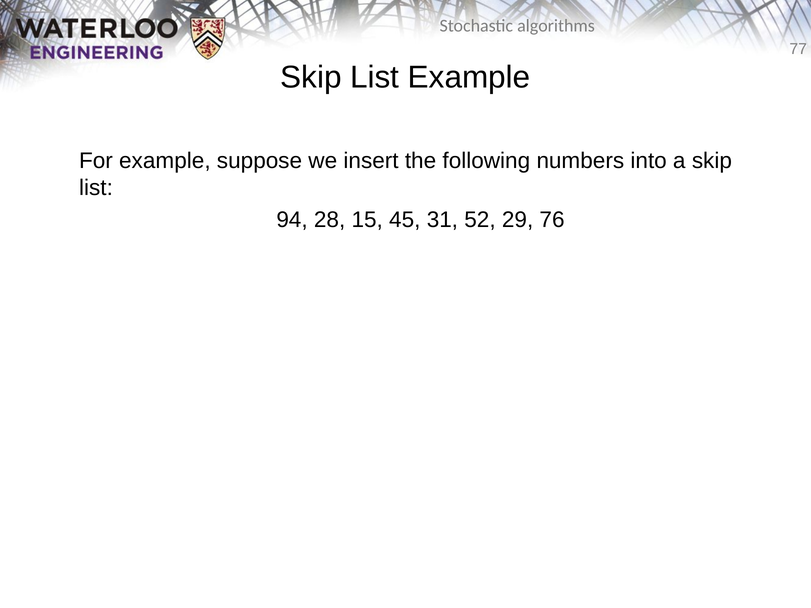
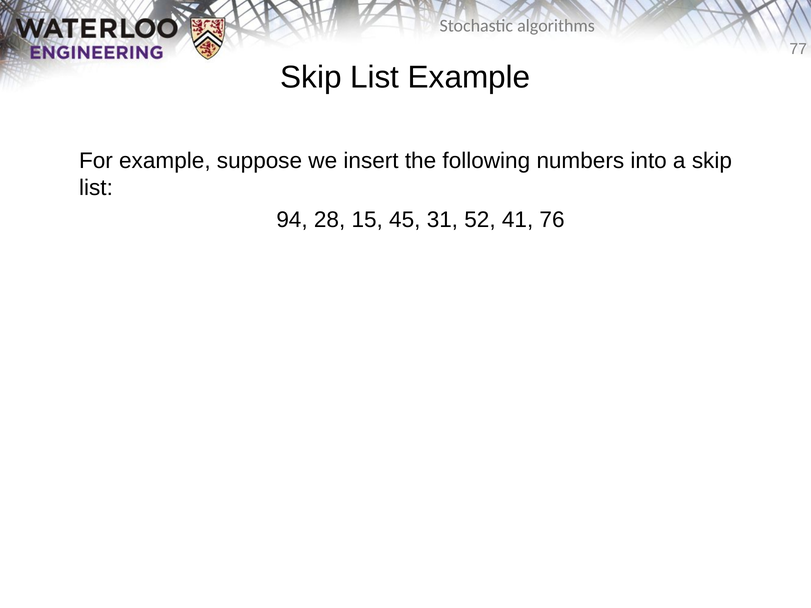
29: 29 -> 41
